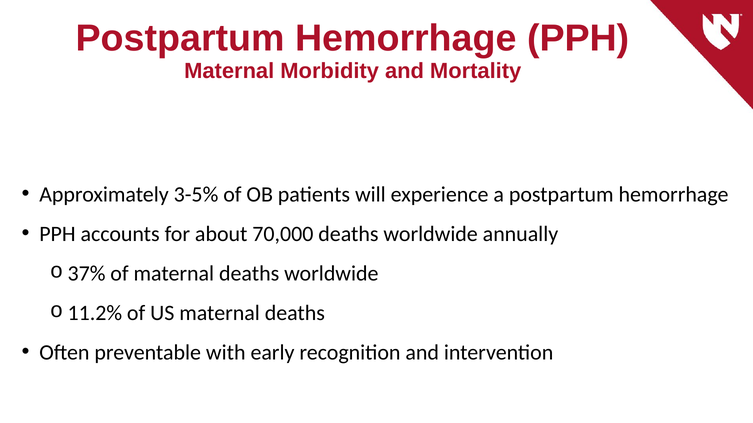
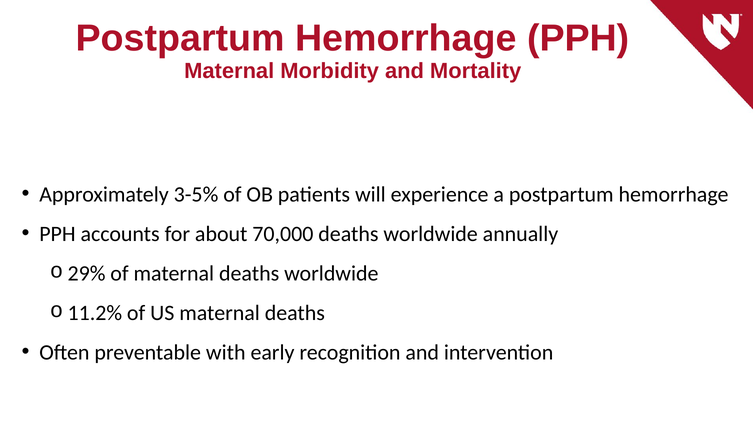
37%: 37% -> 29%
